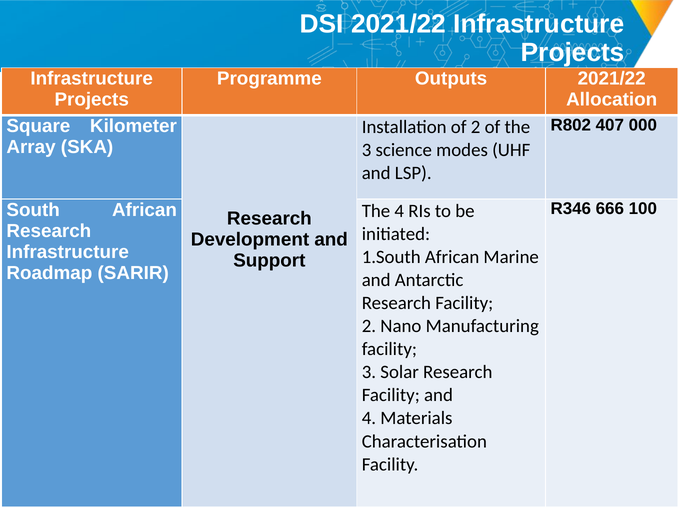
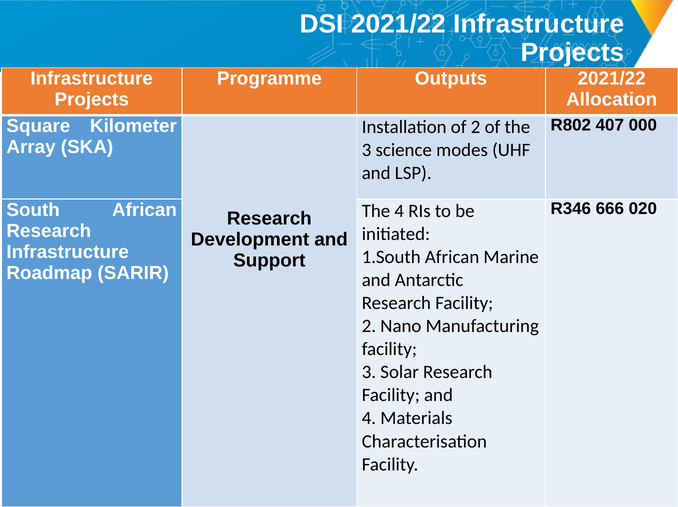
100: 100 -> 020
